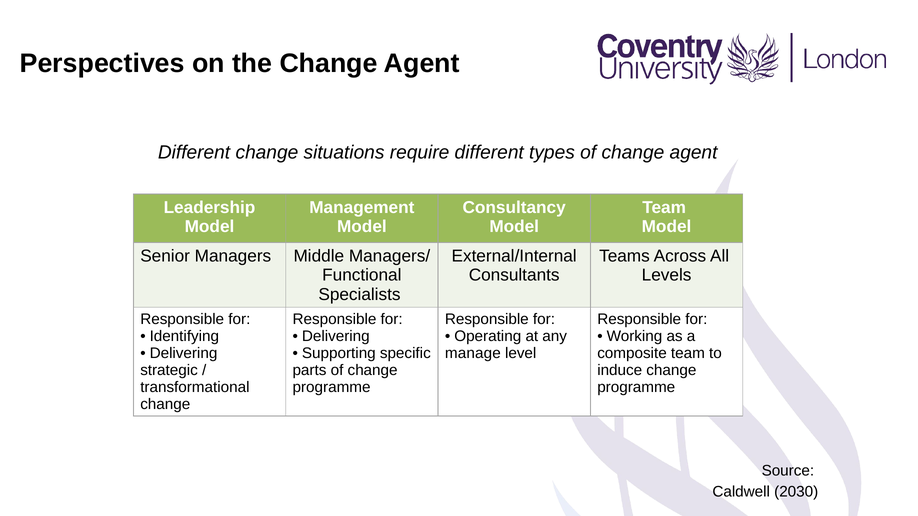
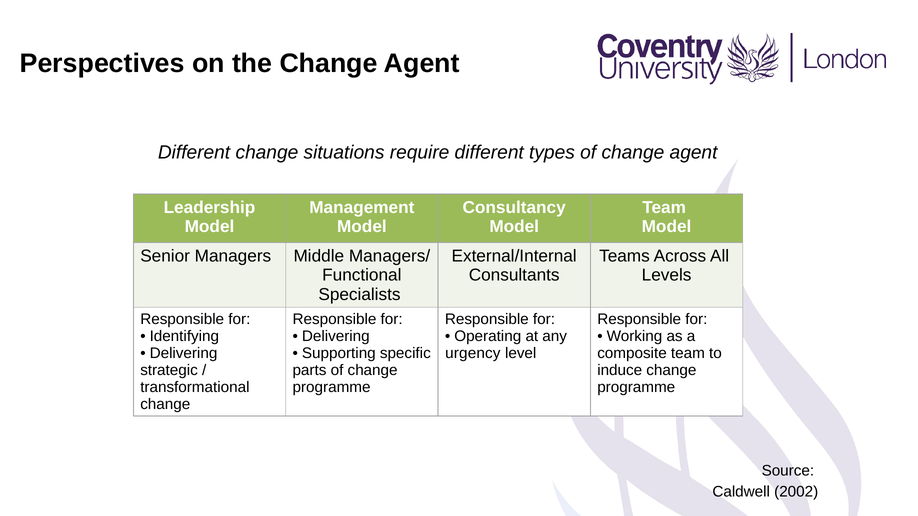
manage: manage -> urgency
2030: 2030 -> 2002
